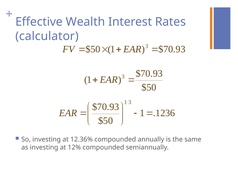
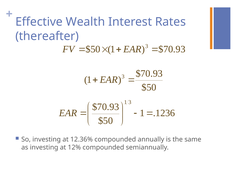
calculator: calculator -> thereafter
